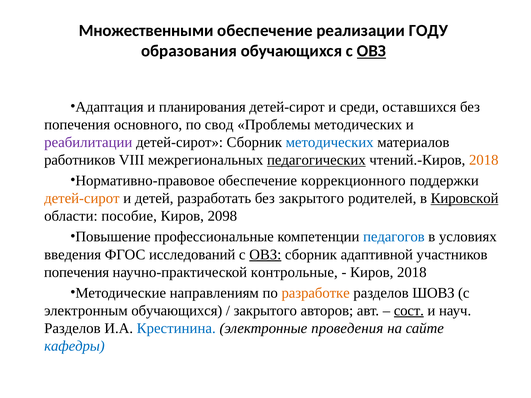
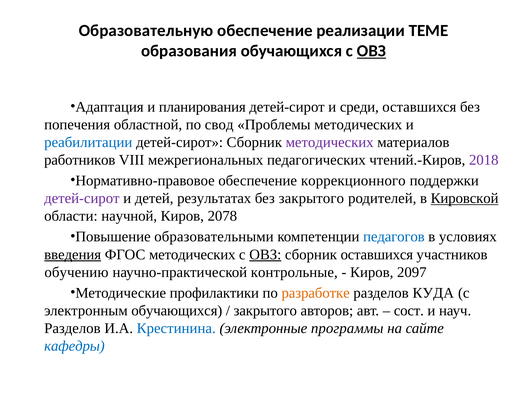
Множественными: Множественными -> Образовательную
ГОДУ: ГОДУ -> ТЕМЕ
основного: основного -> областной
реабилитации colour: purple -> blue
методических at (330, 142) colour: blue -> purple
педагогических underline: present -> none
2018 at (484, 160) colour: orange -> purple
детей-сирот at (82, 198) colour: orange -> purple
разработать: разработать -> результатах
пособие: пособие -> научной
2098: 2098 -> 2078
профессиональные: профессиональные -> образовательными
введения underline: none -> present
ФГОС исследований: исследований -> методических
сборник адаптивной: адаптивной -> оставшихся
попечения at (77, 272): попечения -> обучению
Киров 2018: 2018 -> 2097
направлениям: направлениям -> профилактики
ШОВЗ: ШОВЗ -> КУДА
сост underline: present -> none
проведения: проведения -> программы
